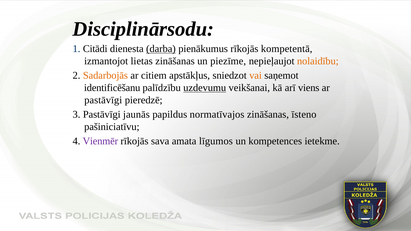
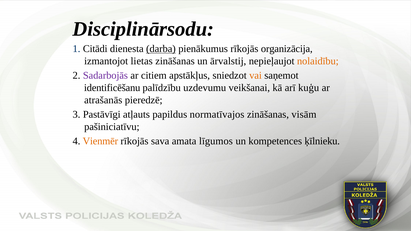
kompetentā: kompetentā -> organizācija
piezīme: piezīme -> ārvalstij
Sadarbojās colour: orange -> purple
uzdevumu underline: present -> none
viens: viens -> kuģu
pastāvīgi at (103, 100): pastāvīgi -> atrašanās
jaunās: jaunās -> atļauts
īsteno: īsteno -> visām
Vienmēr colour: purple -> orange
ietekme: ietekme -> ķīlnieku
